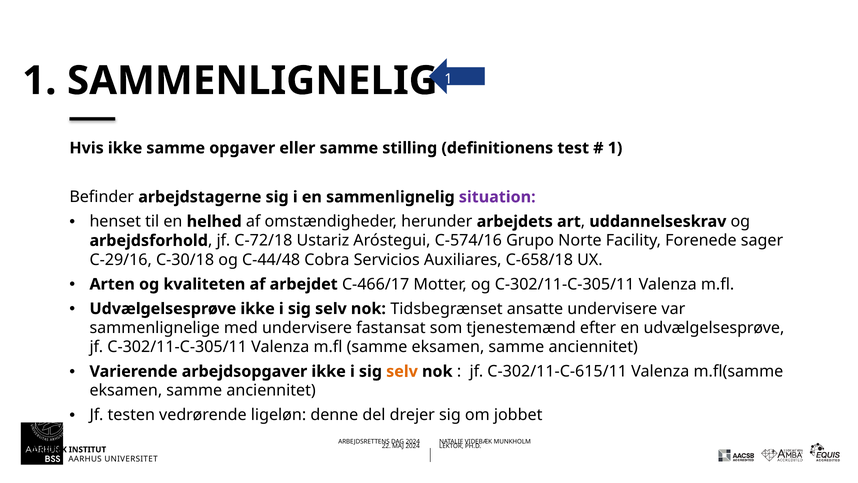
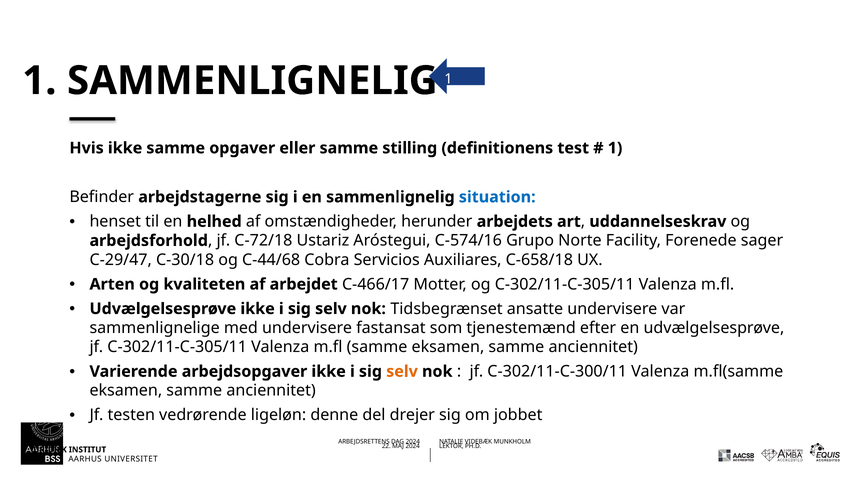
situation colour: purple -> blue
C-29/16: C-29/16 -> C-29/47
C-44/48: C-44/48 -> C-44/68
C-302/11-C-615/11: C-302/11-C-615/11 -> C-302/11-C-300/11
